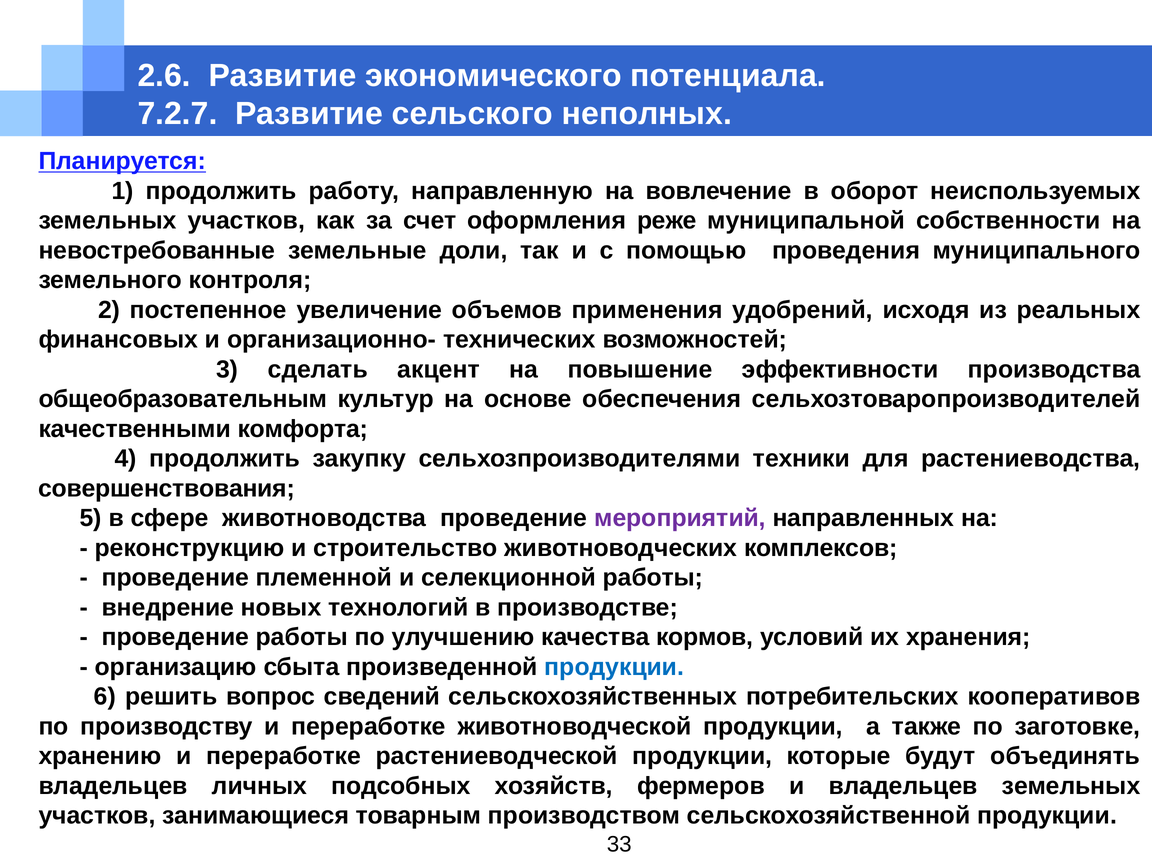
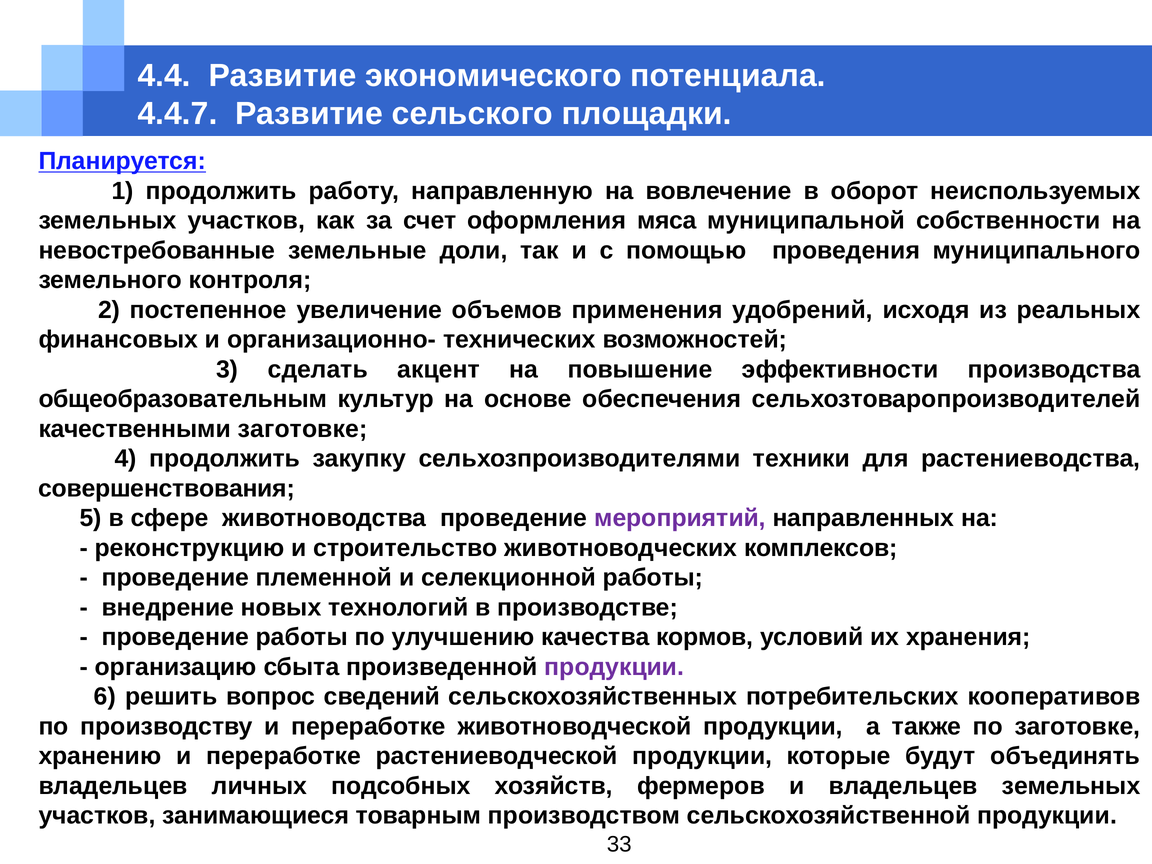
2.6: 2.6 -> 4.4
7.2.7: 7.2.7 -> 4.4.7
неполных: неполных -> площадки
реже: реже -> мяса
качественными комфорта: комфорта -> заготовке
продукции at (614, 667) colour: blue -> purple
